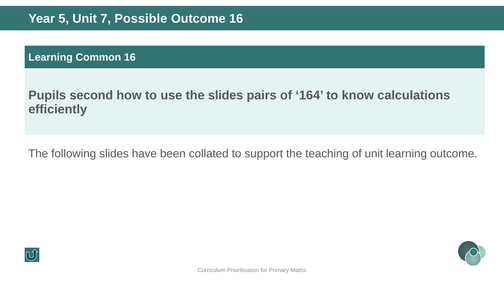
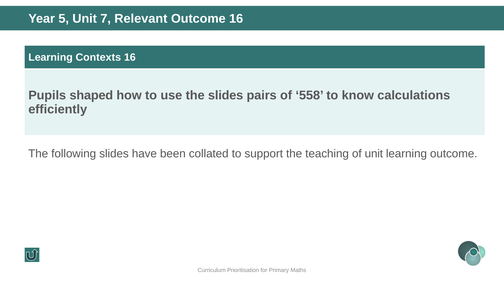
Possible: Possible -> Relevant
Common: Common -> Contexts
second: second -> shaped
164: 164 -> 558
